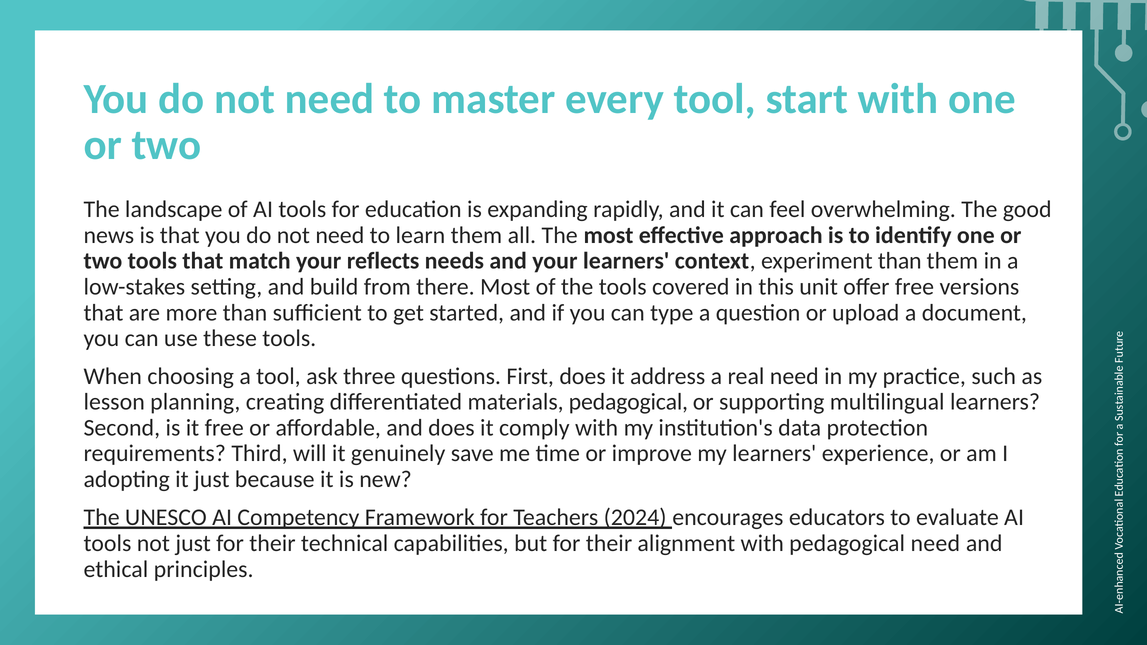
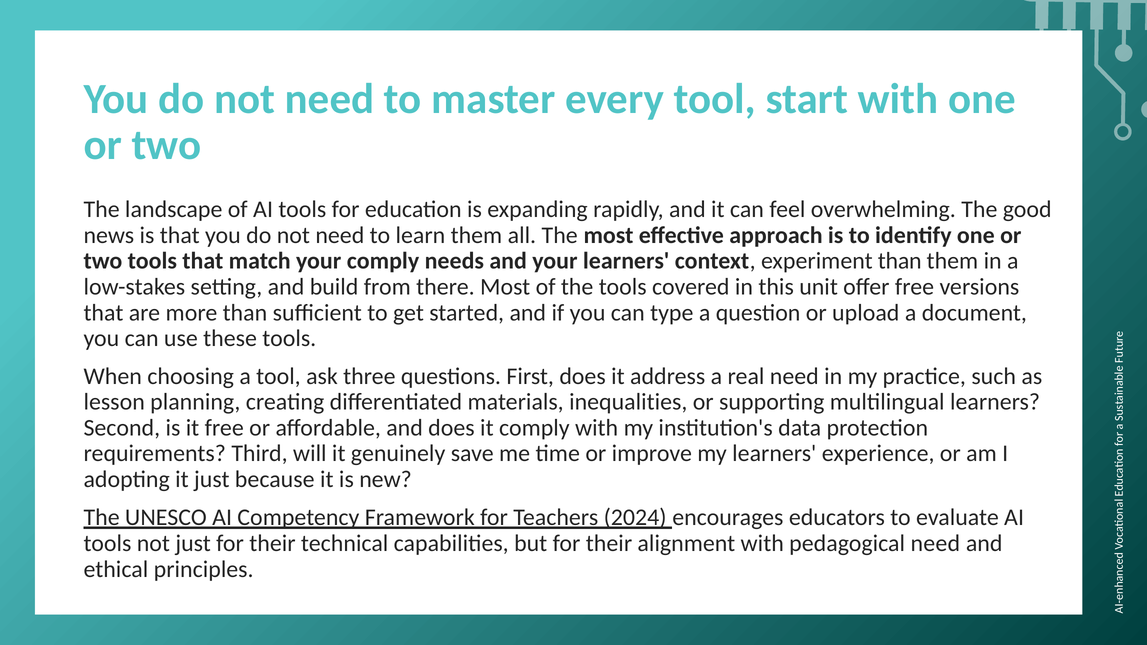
your reflects: reflects -> comply
materials pedagogical: pedagogical -> inequalities
